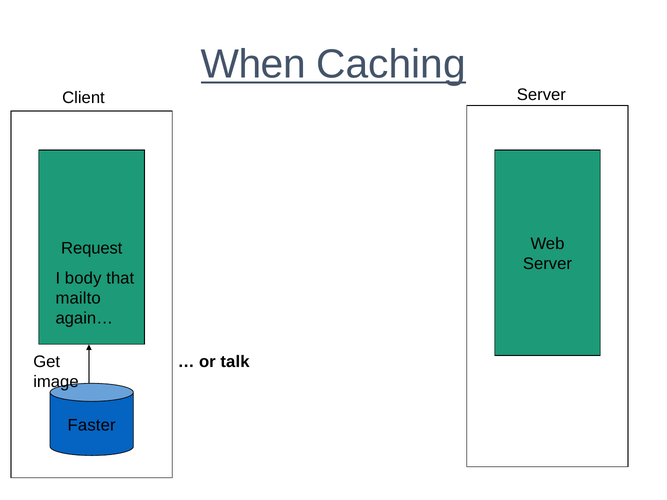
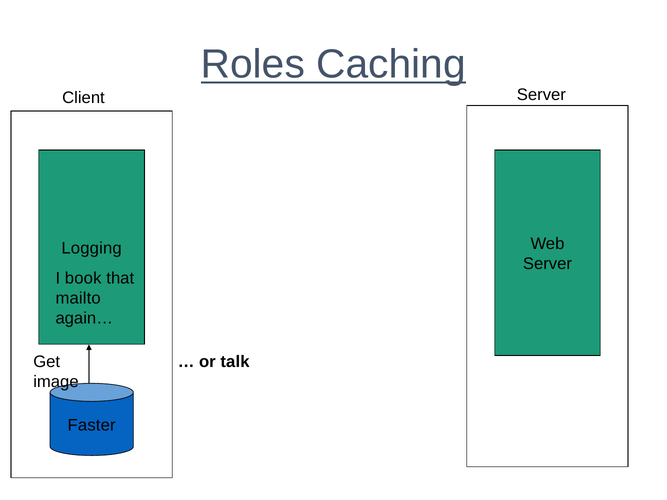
When: When -> Roles
Request: Request -> Logging
body: body -> book
